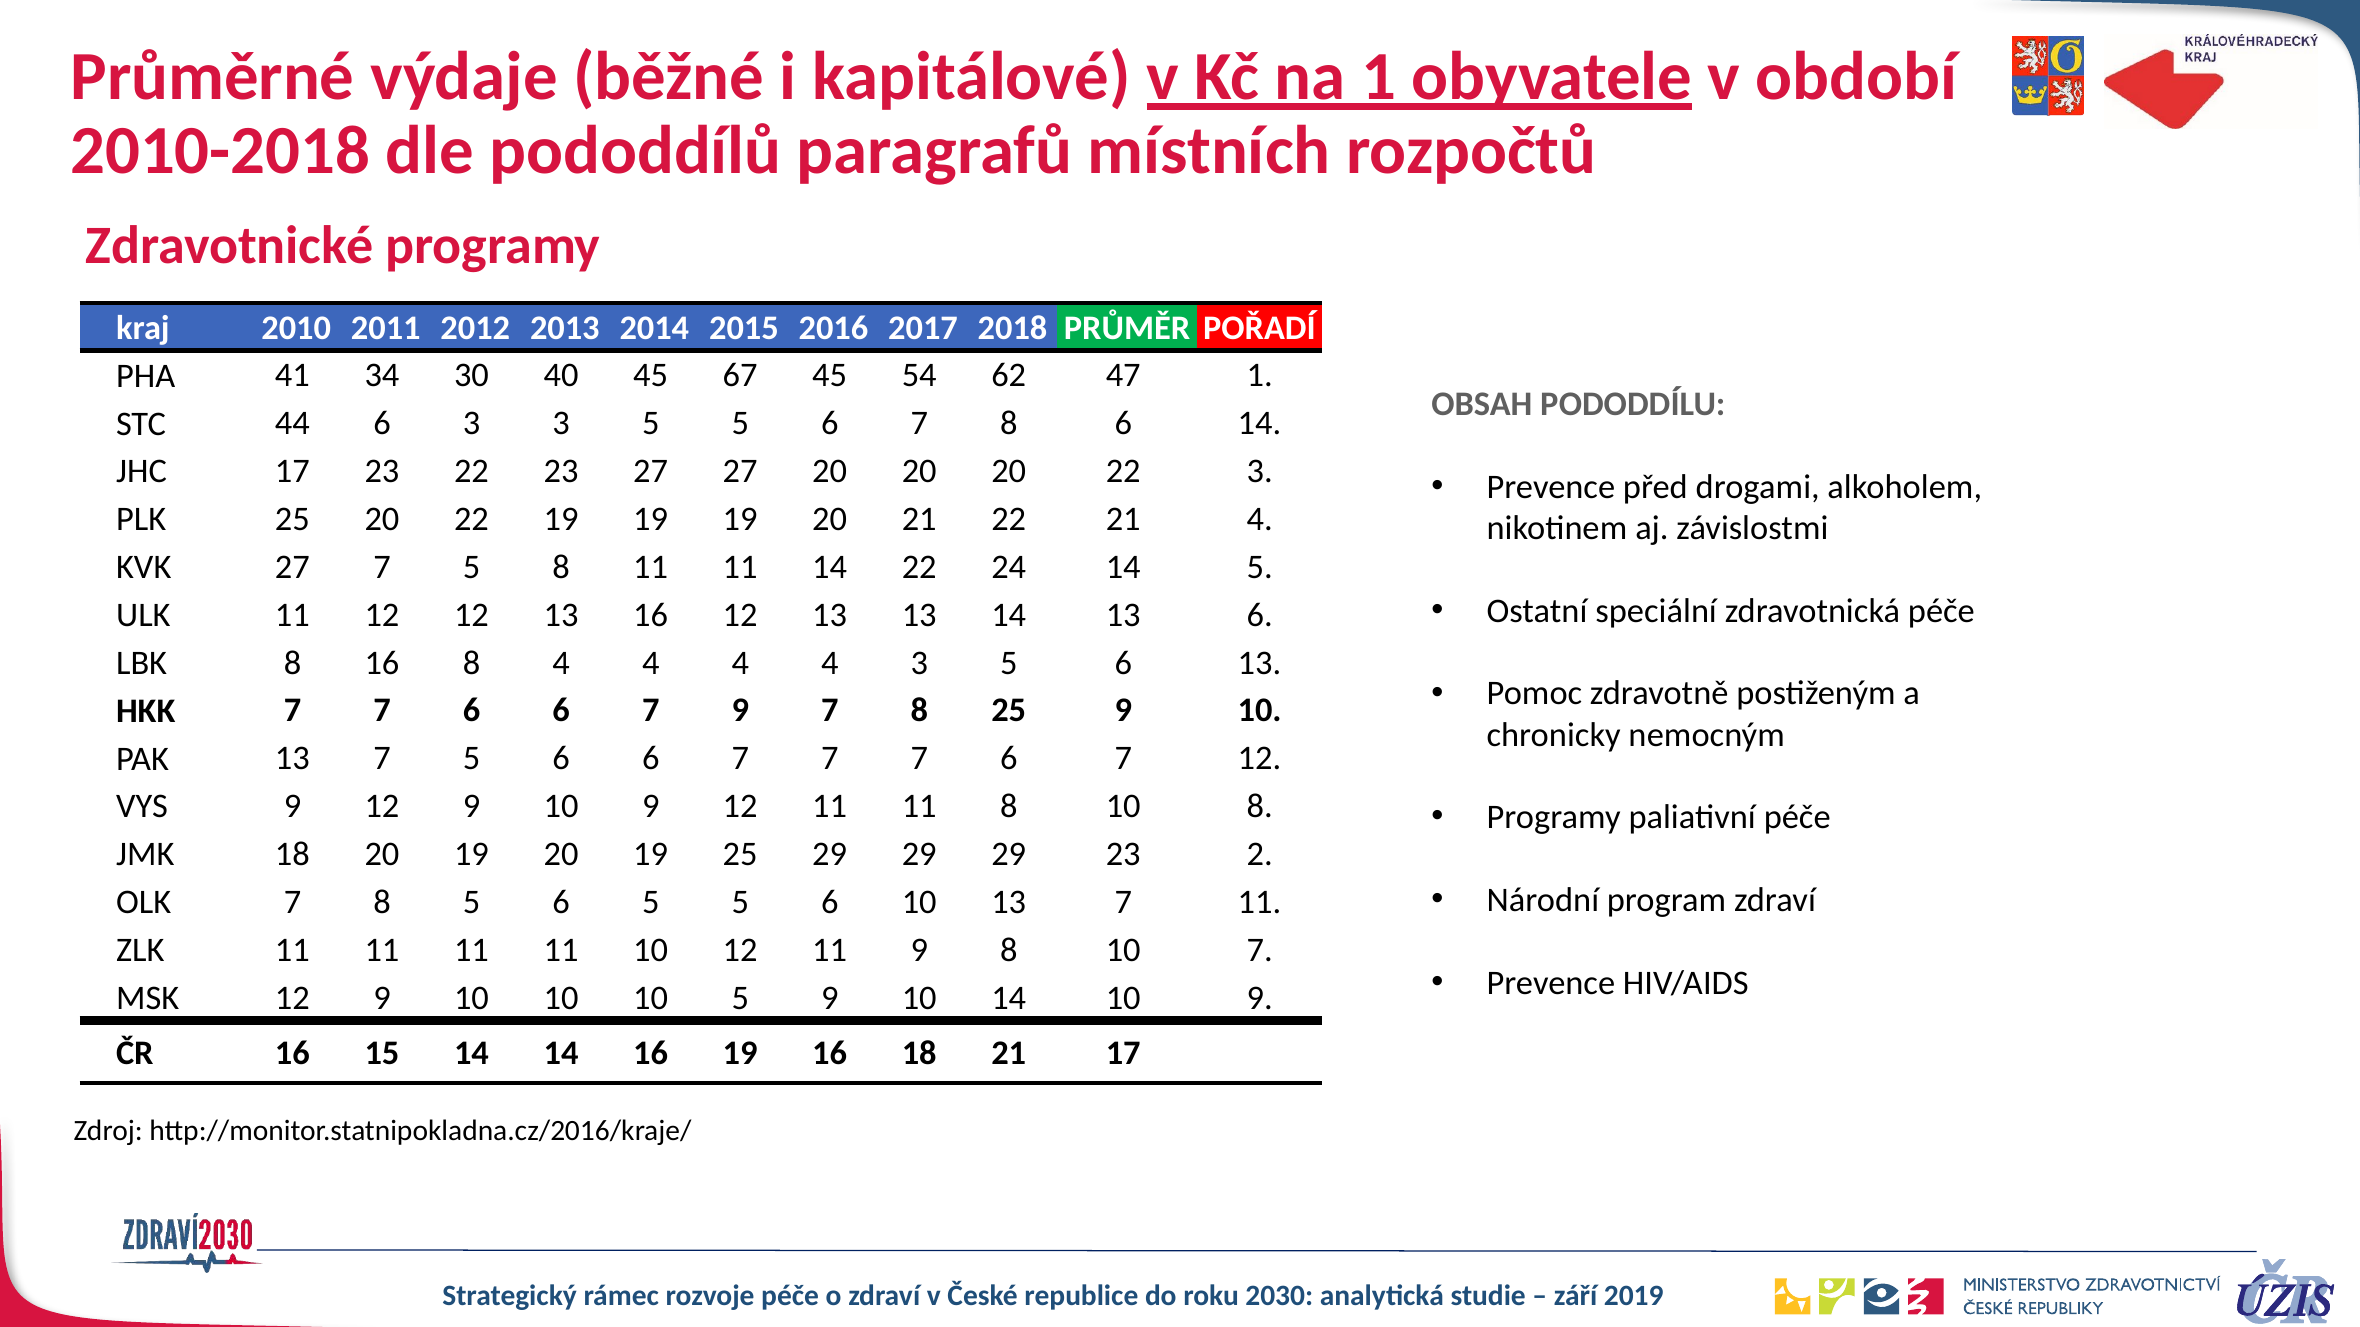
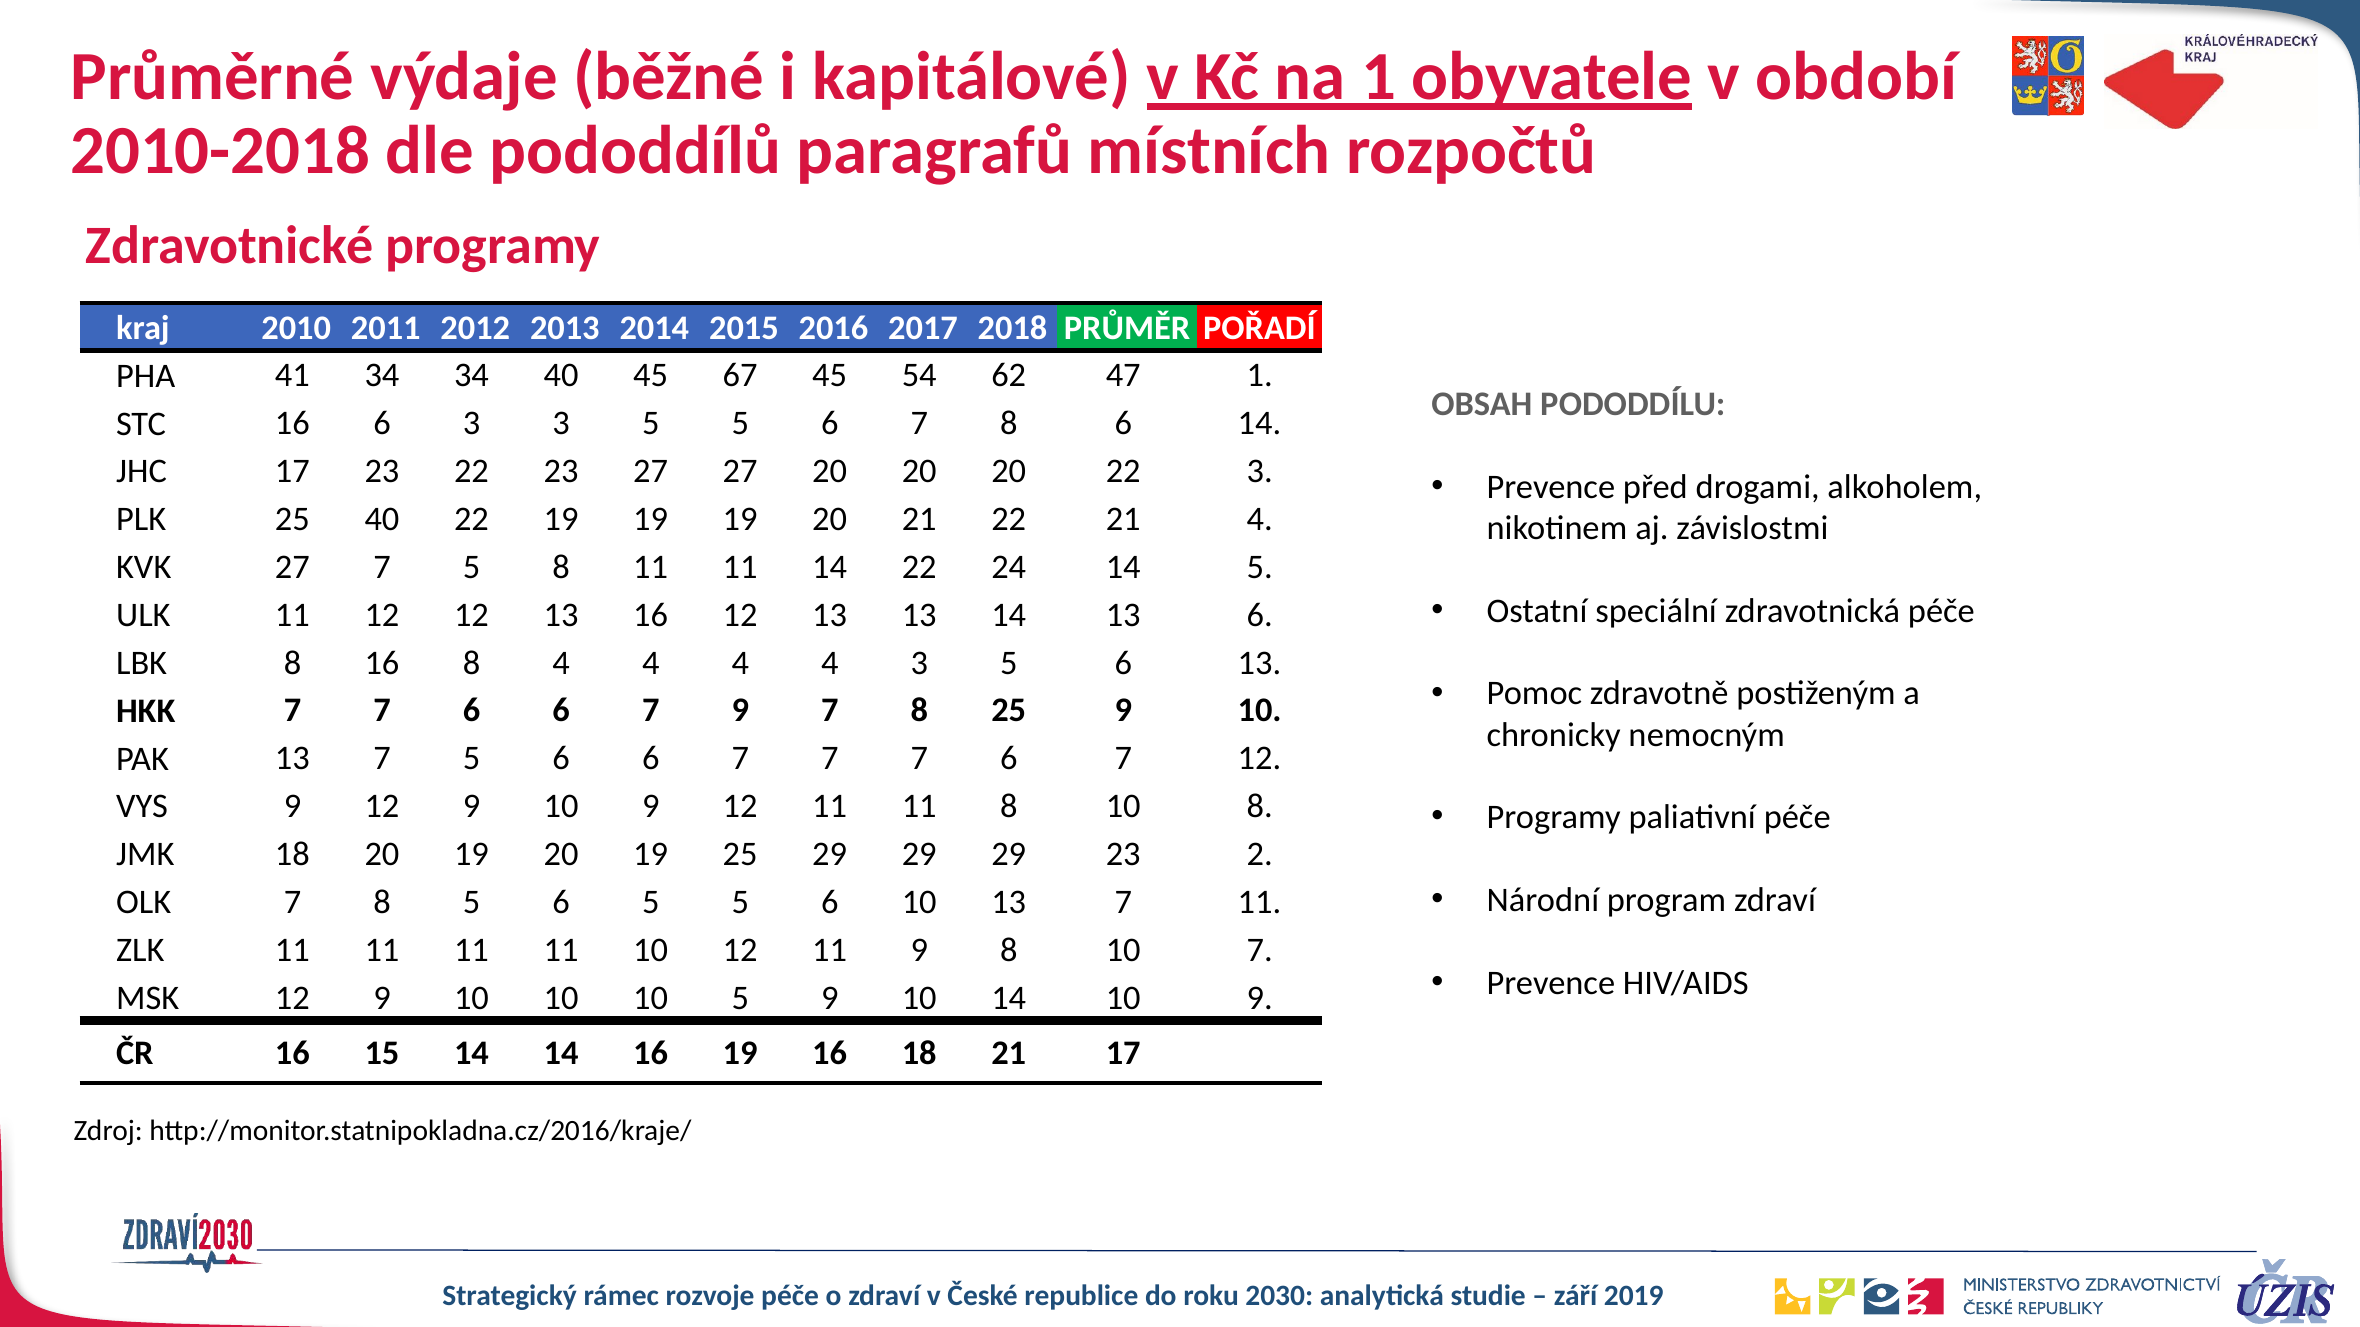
34 30: 30 -> 34
STC 44: 44 -> 16
25 20: 20 -> 40
